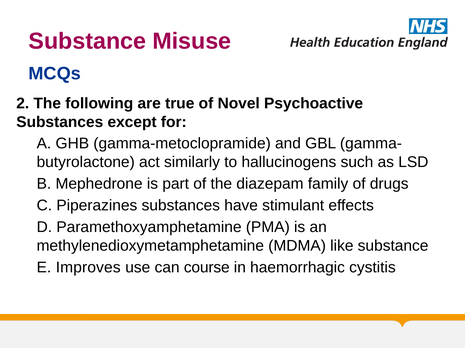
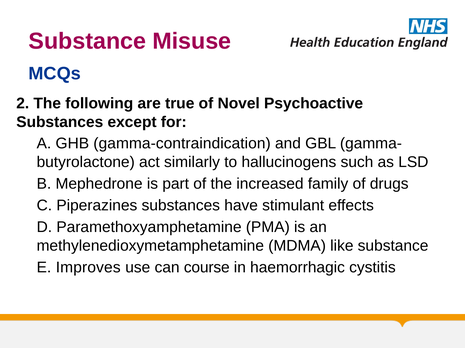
gamma-metoclopramide: gamma-metoclopramide -> gamma-contraindication
diazepam: diazepam -> increased
